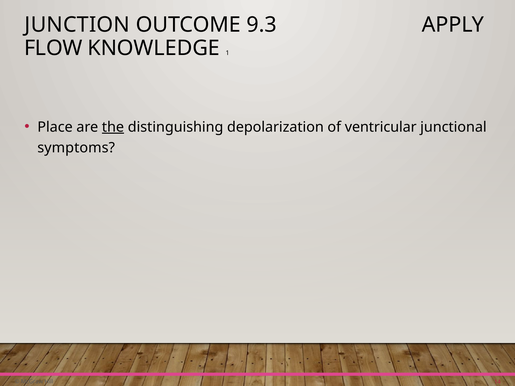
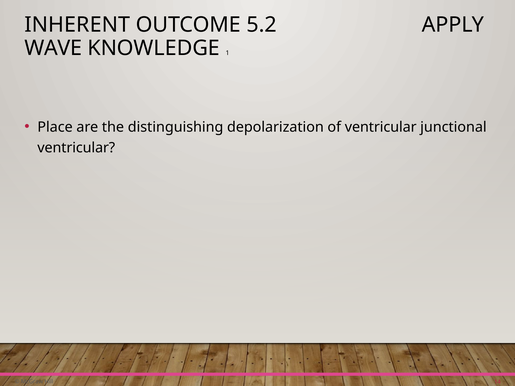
JUNCTION: JUNCTION -> INHERENT
9.3: 9.3 -> 5.2
FLOW: FLOW -> WAVE
the underline: present -> none
symptoms at (76, 148): symptoms -> ventricular
